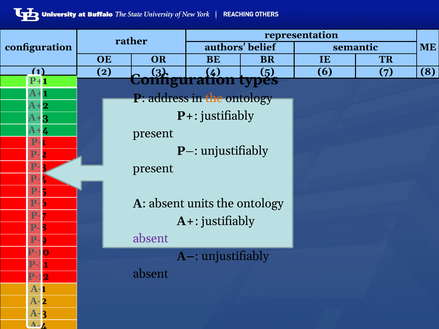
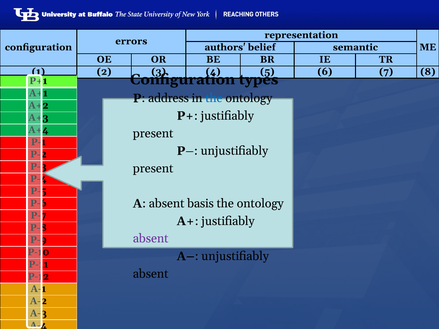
rather: rather -> errors
the at (214, 98) colour: orange -> blue
units: units -> basis
